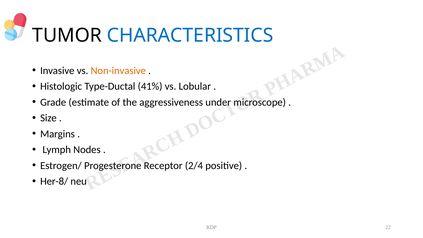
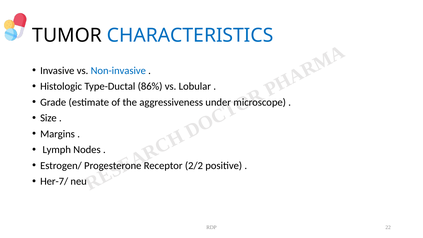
Non-invasive colour: orange -> blue
41%: 41% -> 86%
2/4: 2/4 -> 2/2
Her-8/: Her-8/ -> Her-7/
